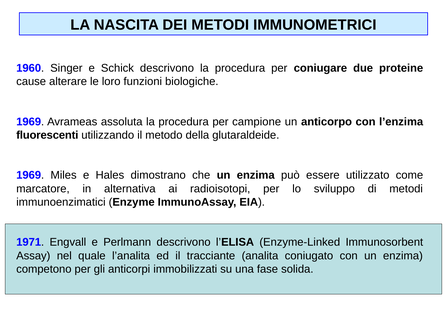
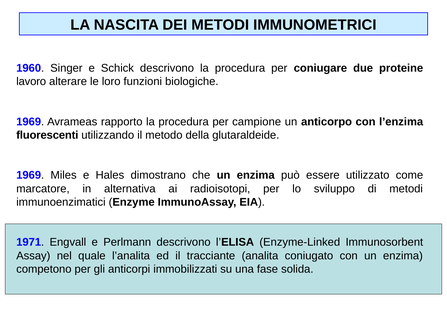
cause: cause -> lavoro
assoluta: assoluta -> rapporto
